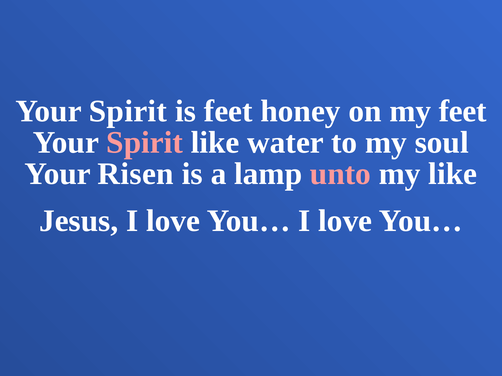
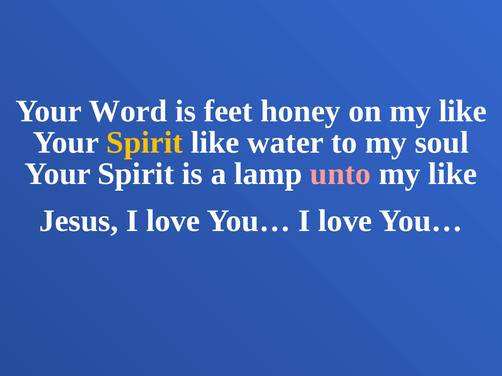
Spirit at (128, 111): Spirit -> Word
on my feet: feet -> like
Spirit at (145, 143) colour: pink -> yellow
Risen at (136, 174): Risen -> Spirit
